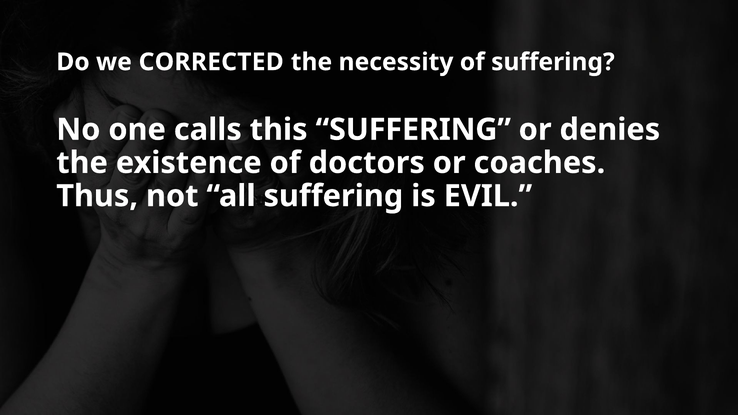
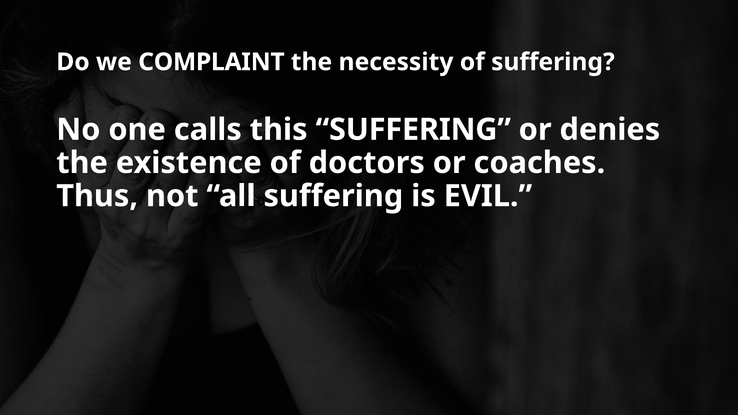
CORRECTED: CORRECTED -> COMPLAINT
